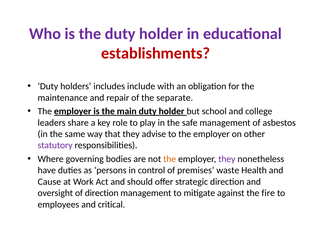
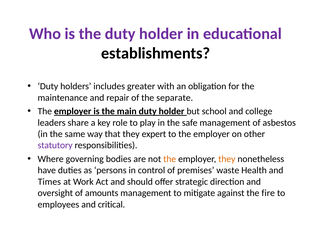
establishments colour: red -> black
include: include -> greater
advise: advise -> expert
they at (227, 159) colour: purple -> orange
Cause: Cause -> Times
of direction: direction -> amounts
